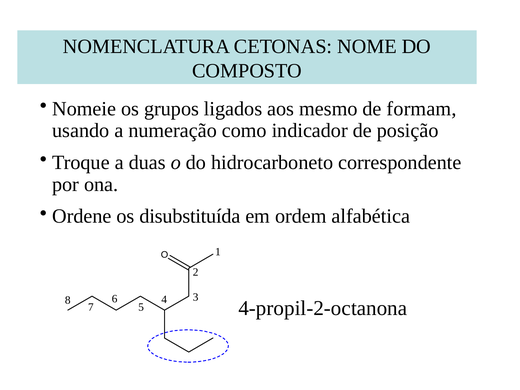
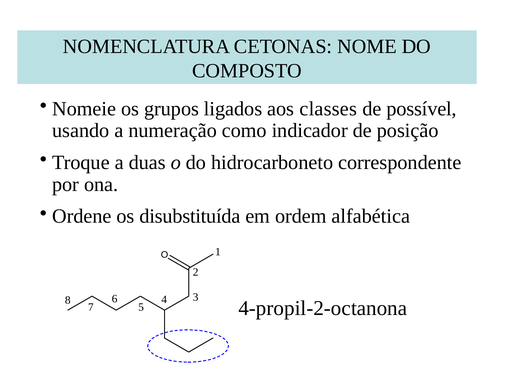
mesmo: mesmo -> classes
formam: formam -> possível
